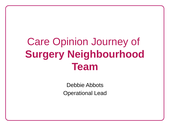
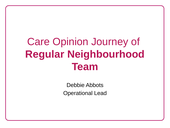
Surgery: Surgery -> Regular
